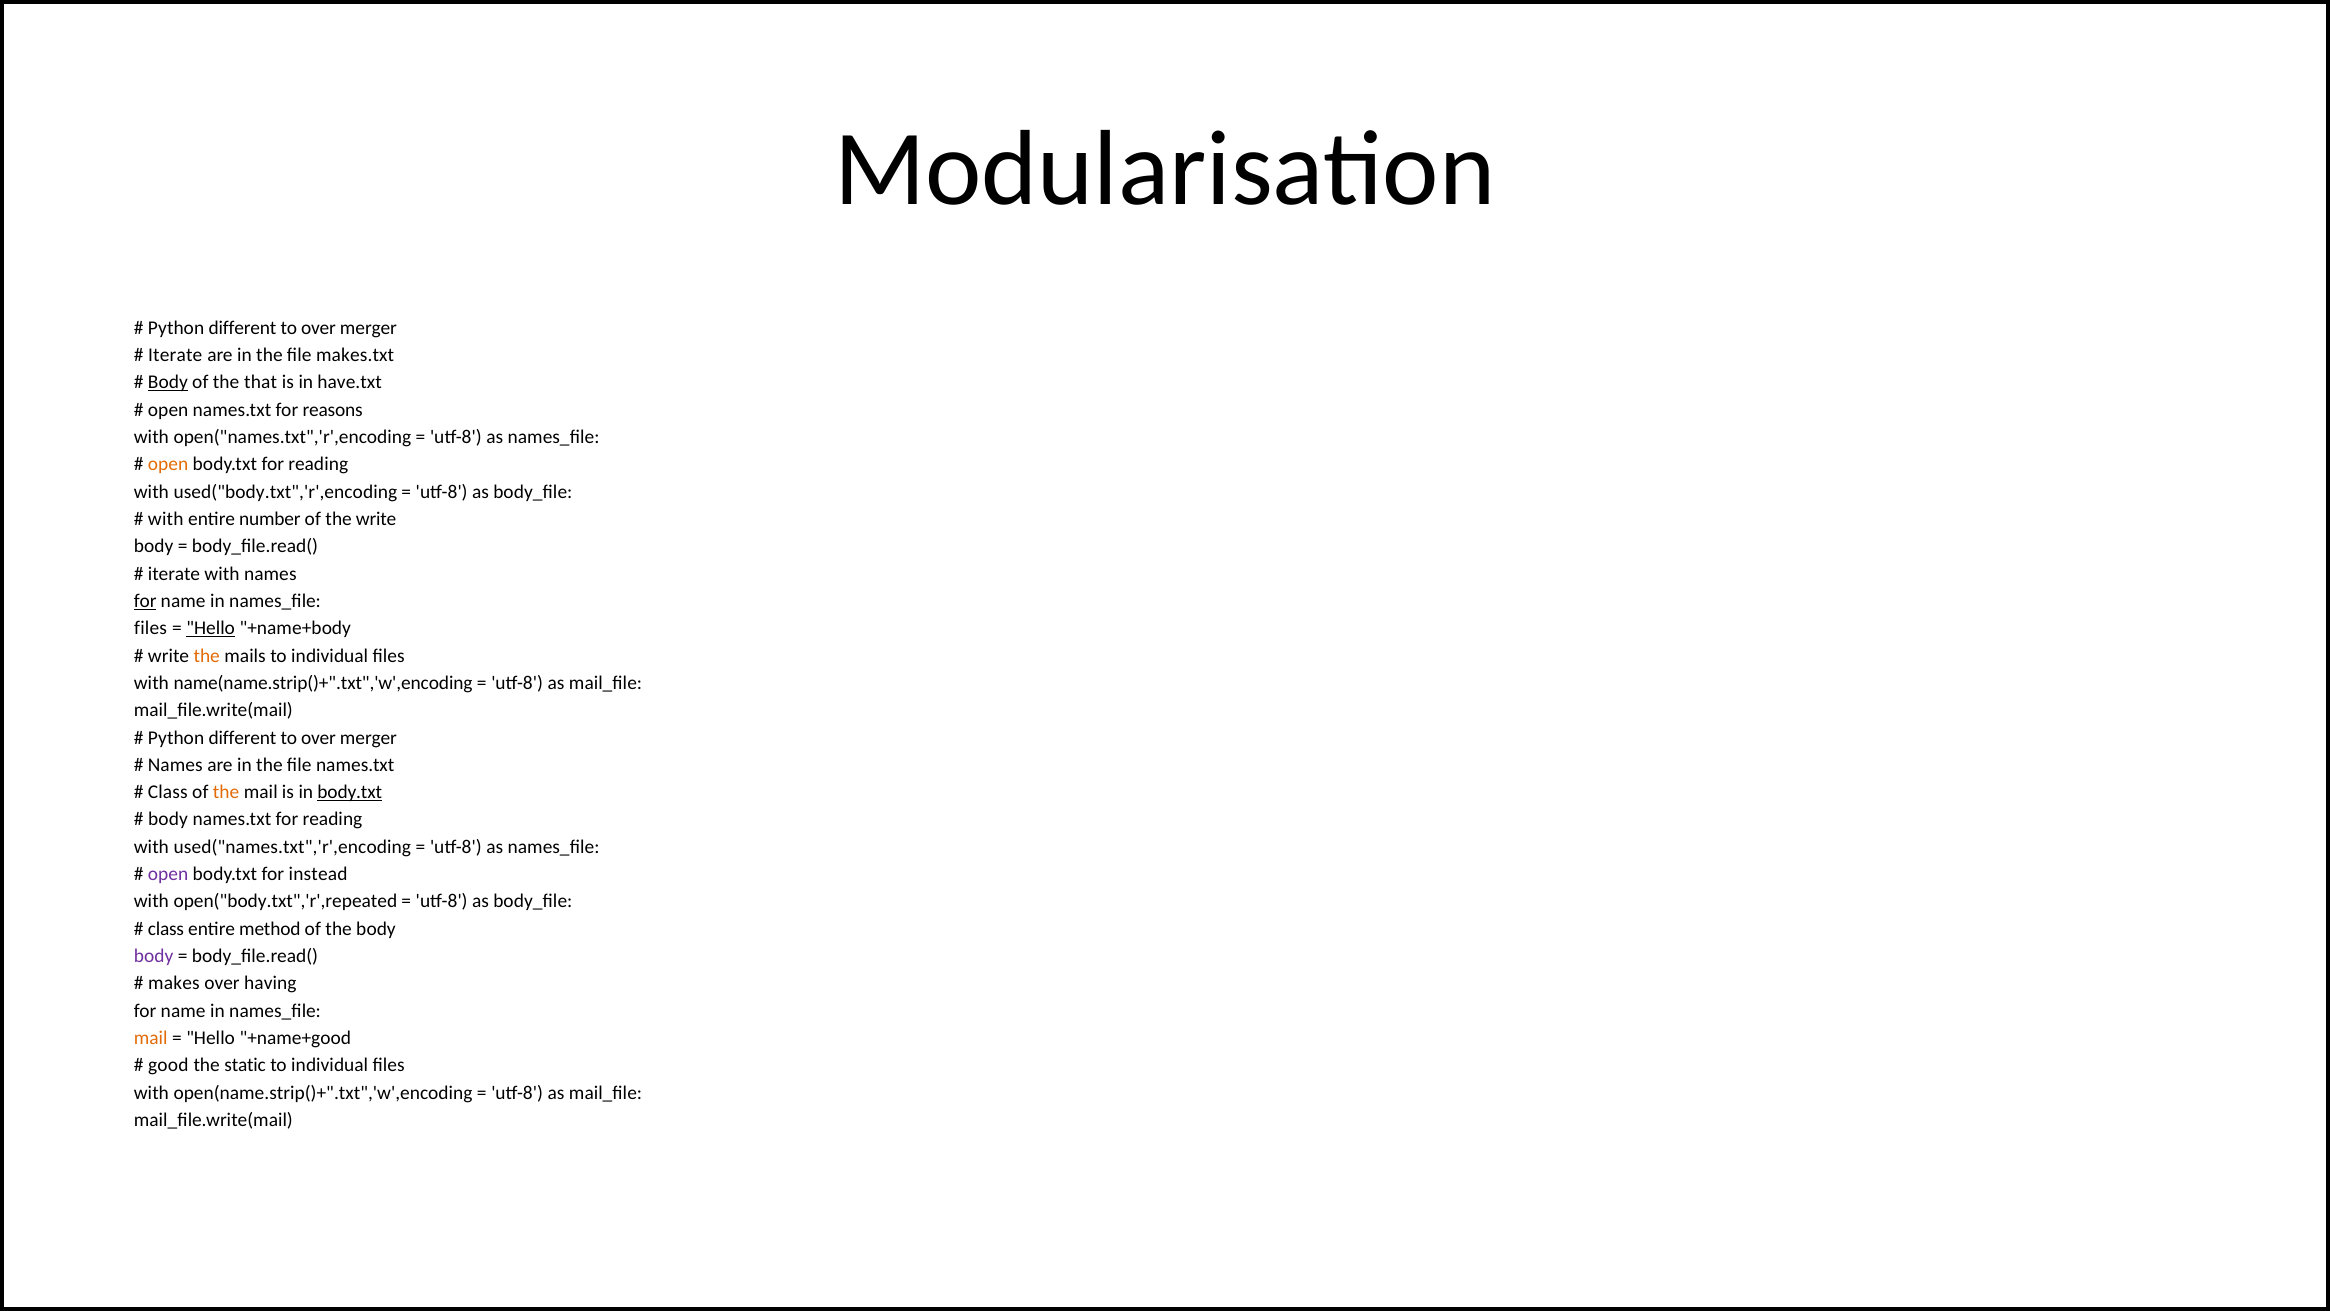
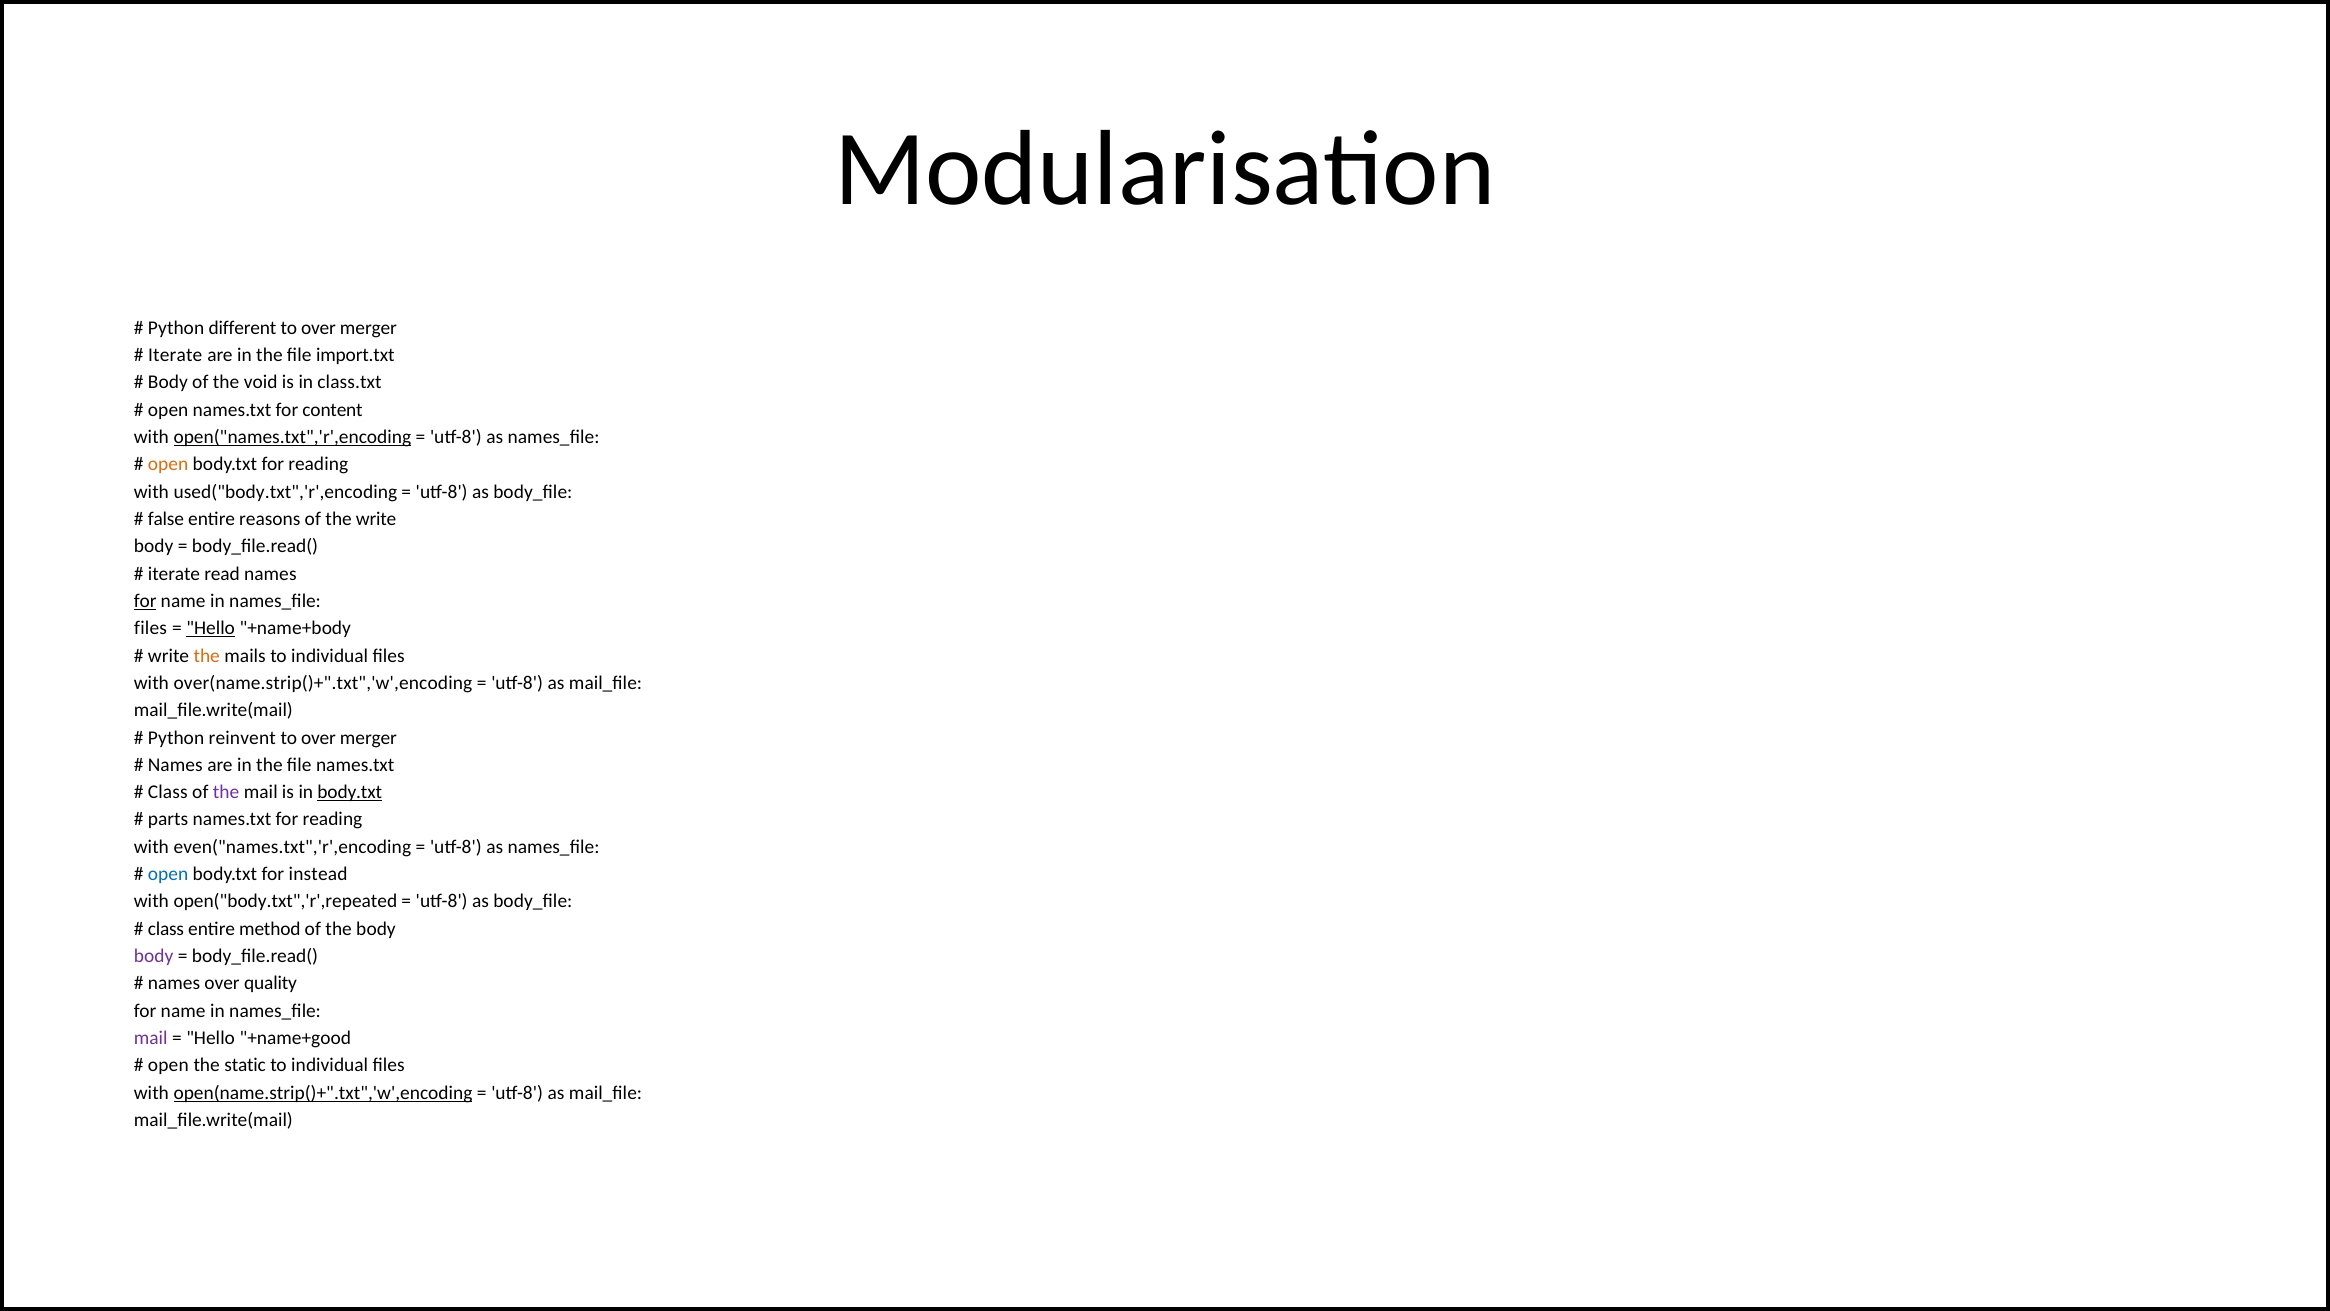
makes.txt: makes.txt -> import.txt
Body at (168, 382) underline: present -> none
that: that -> void
have.txt: have.txt -> class.txt
reasons: reasons -> content
open("names.txt",'r',encoding underline: none -> present
with at (166, 519): with -> false
number: number -> reasons
iterate with: with -> read
name(name.strip()+".txt",'w',encoding: name(name.strip()+".txt",'w',encoding -> over(name.strip()+".txt",'w',encoding
different at (242, 737): different -> reinvent
the at (226, 792) colour: orange -> purple
body at (168, 819): body -> parts
used("names.txt",'r',encoding: used("names.txt",'r',encoding -> even("names.txt",'r',encoding
open at (168, 874) colour: purple -> blue
makes at (174, 983): makes -> names
having: having -> quality
mail at (151, 1038) colour: orange -> purple
good at (168, 1065): good -> open
open(name.strip()+".txt",'w',encoding underline: none -> present
